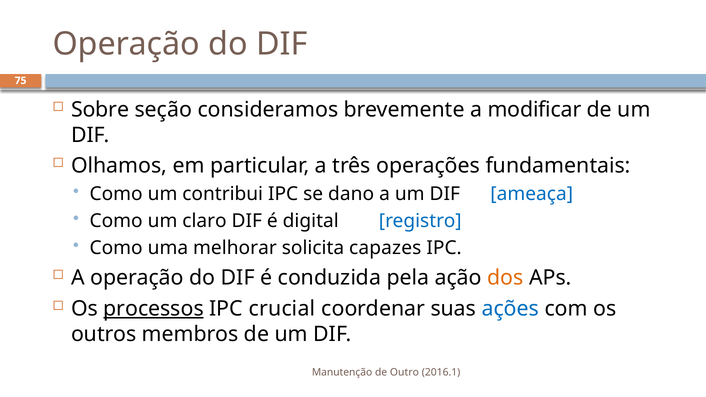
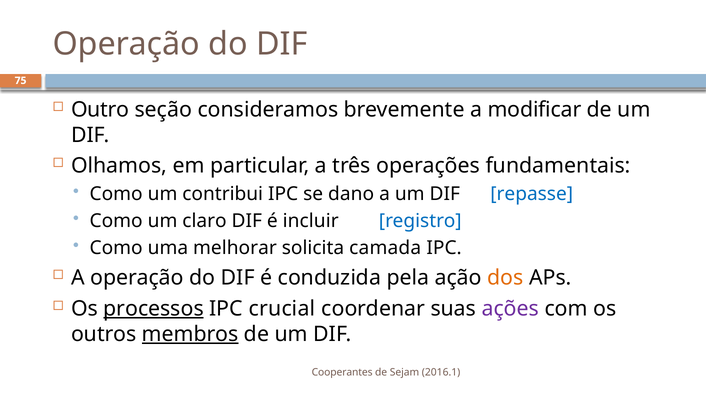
Sobre: Sobre -> Outro
ameaça: ameaça -> repasse
digital: digital -> incluir
capazes: capazes -> camada
ações colour: blue -> purple
membros underline: none -> present
Manutenção: Manutenção -> Cooperantes
Outro: Outro -> Sejam
